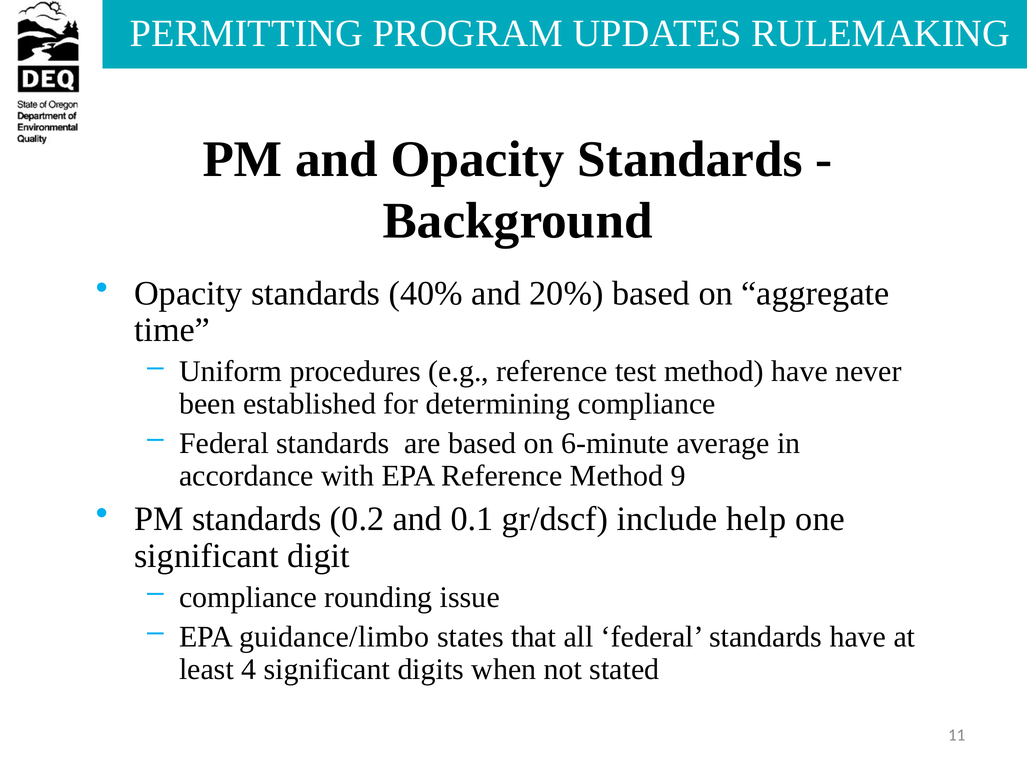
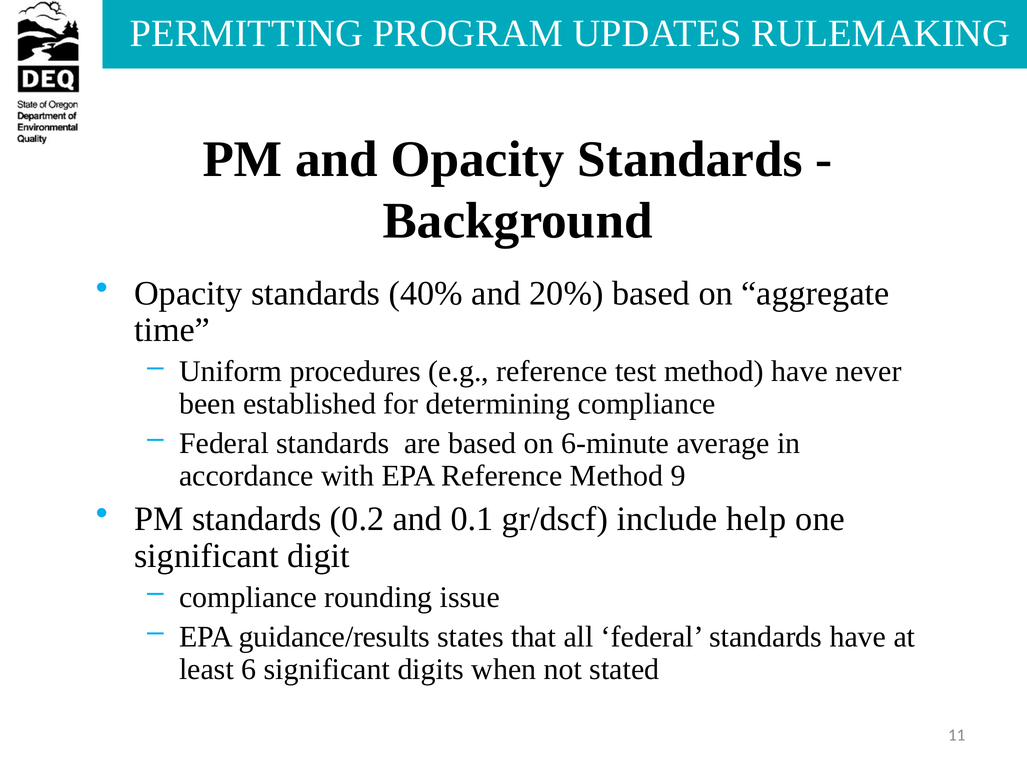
guidance/limbo: guidance/limbo -> guidance/results
4: 4 -> 6
